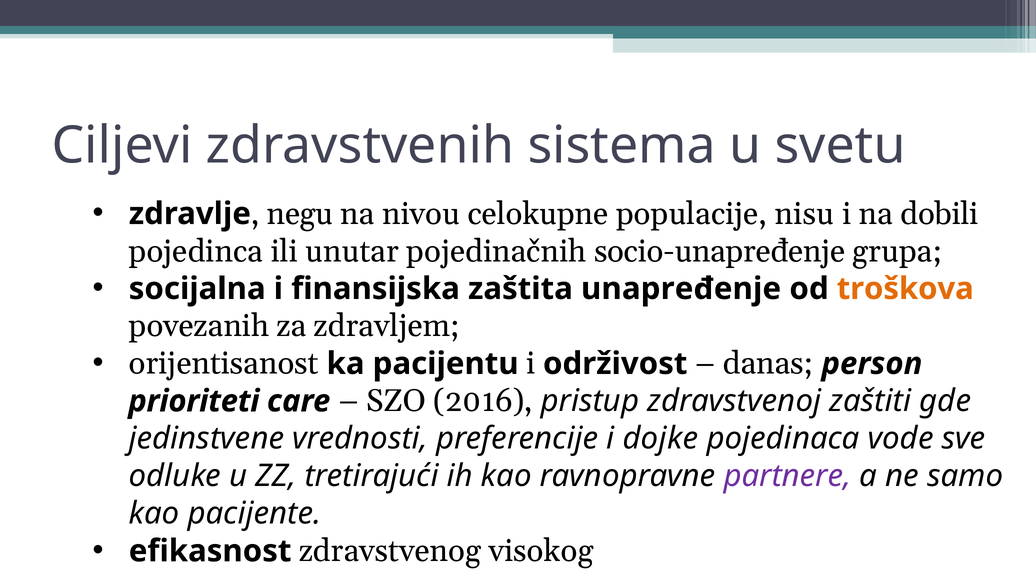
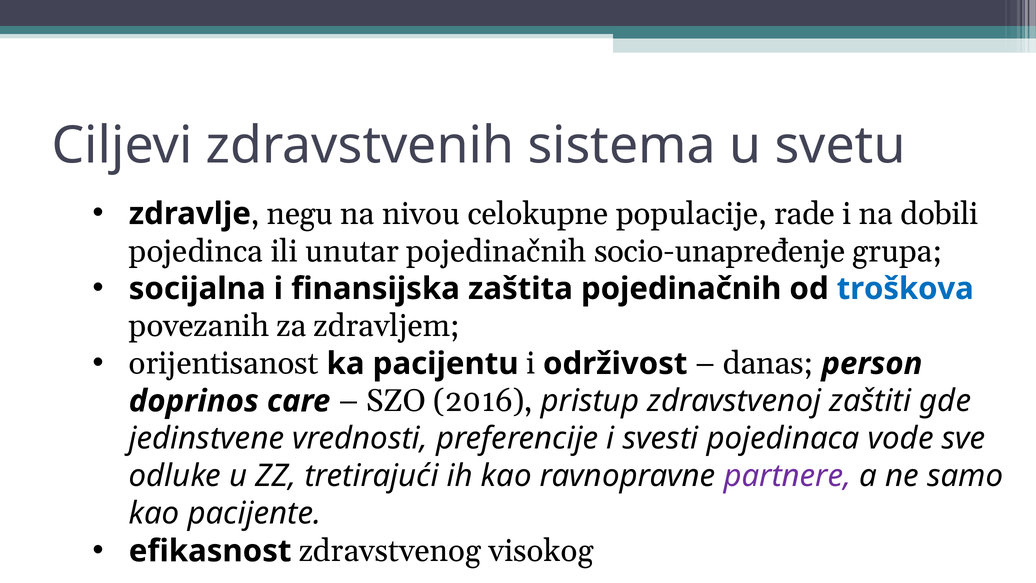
nisu: nisu -> rade
zaštita unapređenje: unapređenje -> pojedinačnih
troškova colour: orange -> blue
prioriteti: prioriteti -> doprinos
dojke: dojke -> svesti
